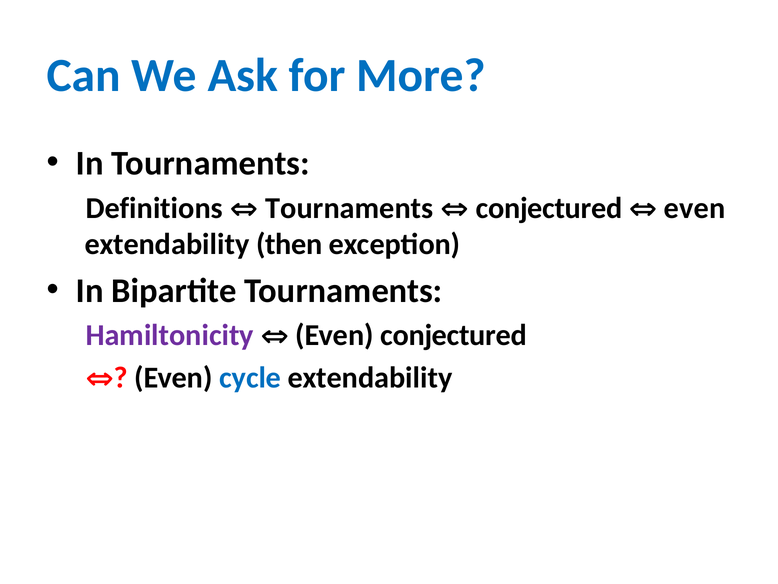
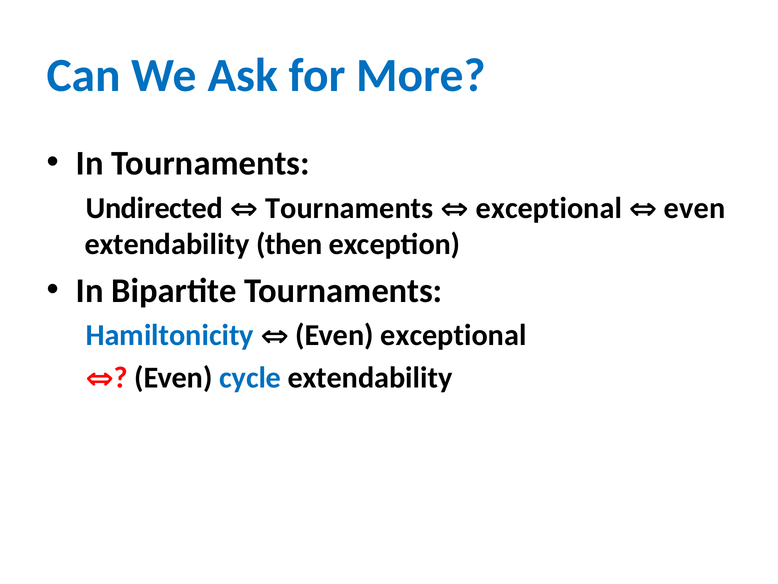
Definitions: Definitions -> Undirected
conjectured at (549, 208): conjectured -> exceptional
Hamiltonicity colour: purple -> blue
Even conjectured: conjectured -> exceptional
